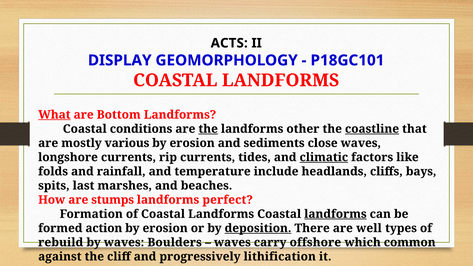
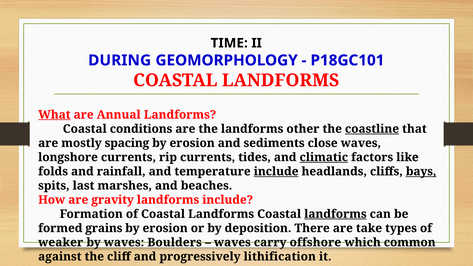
ACTS: ACTS -> TIME
DISPLAY: DISPLAY -> DURING
Bottom: Bottom -> Annual
the at (208, 129) underline: present -> none
various: various -> spacing
include at (276, 171) underline: none -> present
bays underline: none -> present
stumps: stumps -> gravity
landforms perfect: perfect -> include
action: action -> grains
deposition underline: present -> none
well: well -> take
rebuild: rebuild -> weaker
